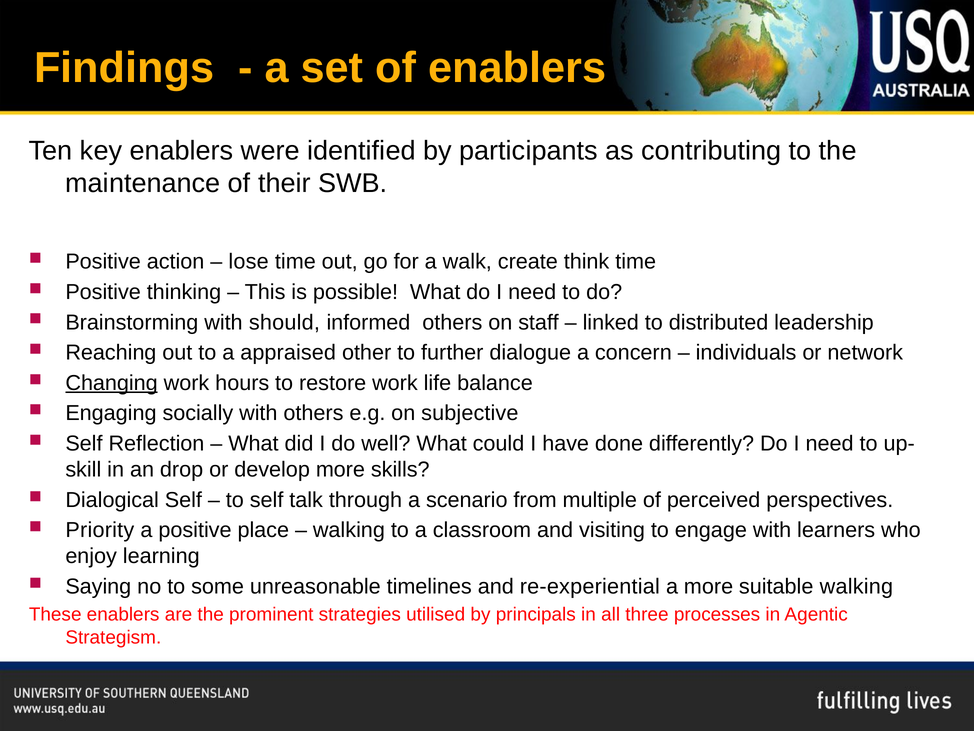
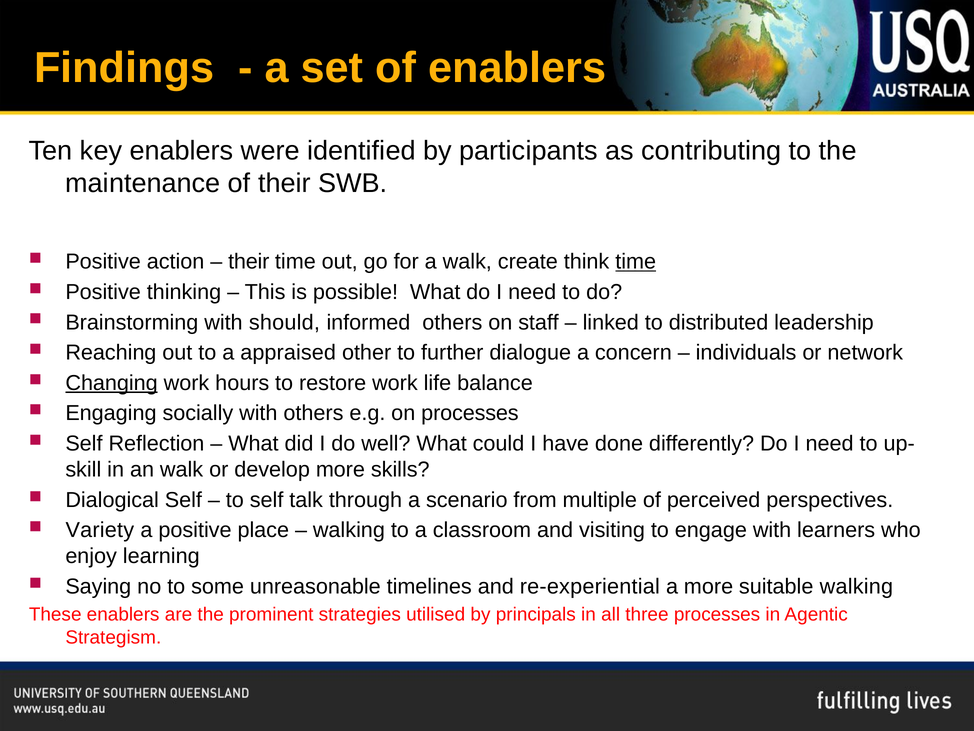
lose at (249, 262): lose -> their
time at (636, 262) underline: none -> present
on subjective: subjective -> processes
an drop: drop -> walk
Priority: Priority -> Variety
